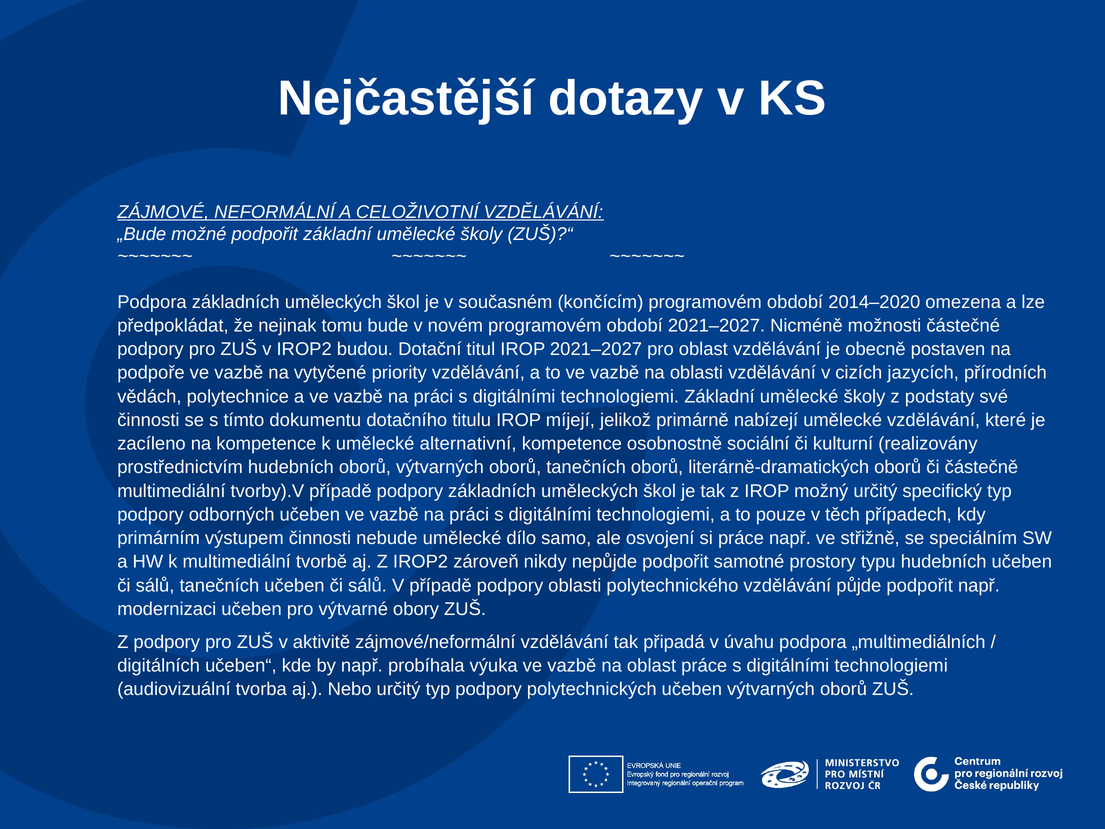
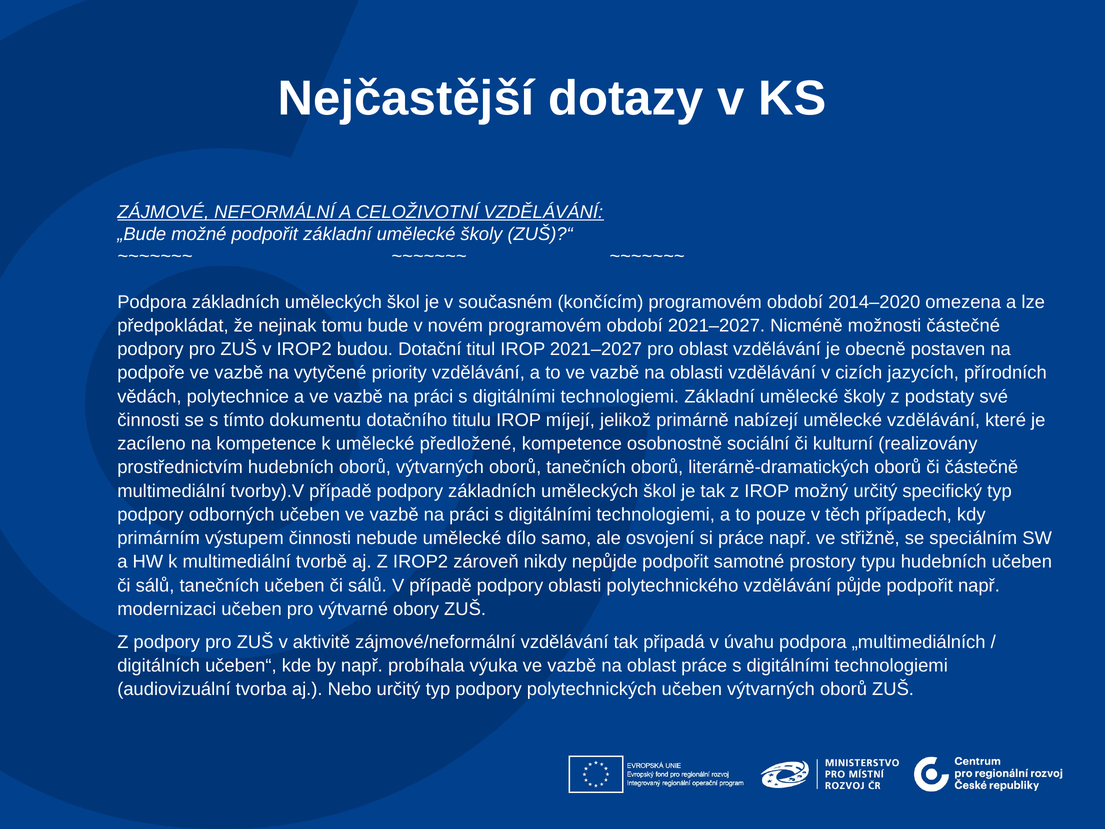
alternativní: alternativní -> předložené
